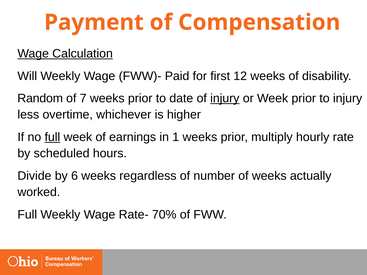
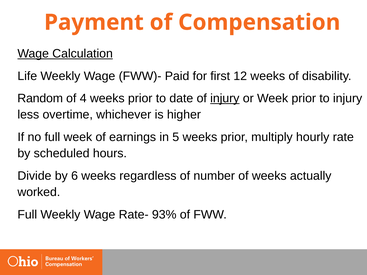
Will: Will -> Life
7: 7 -> 4
full at (52, 137) underline: present -> none
1: 1 -> 5
70%: 70% -> 93%
